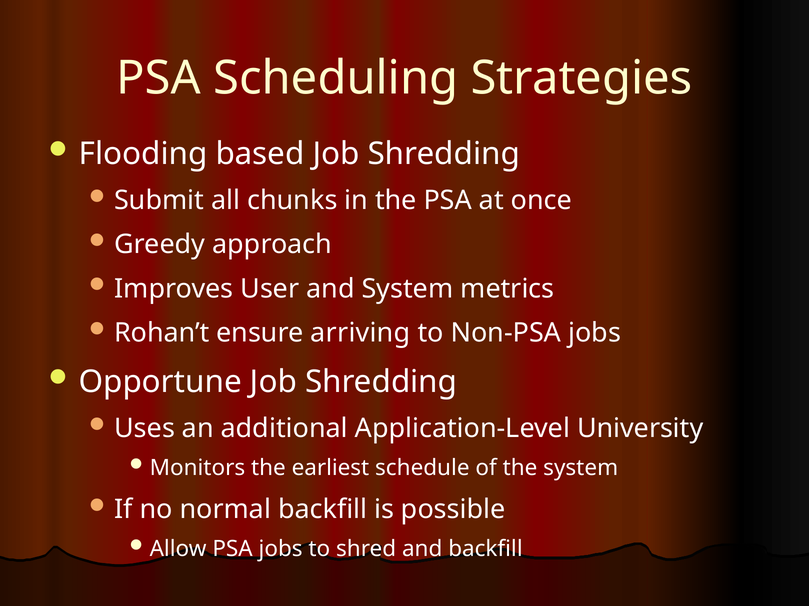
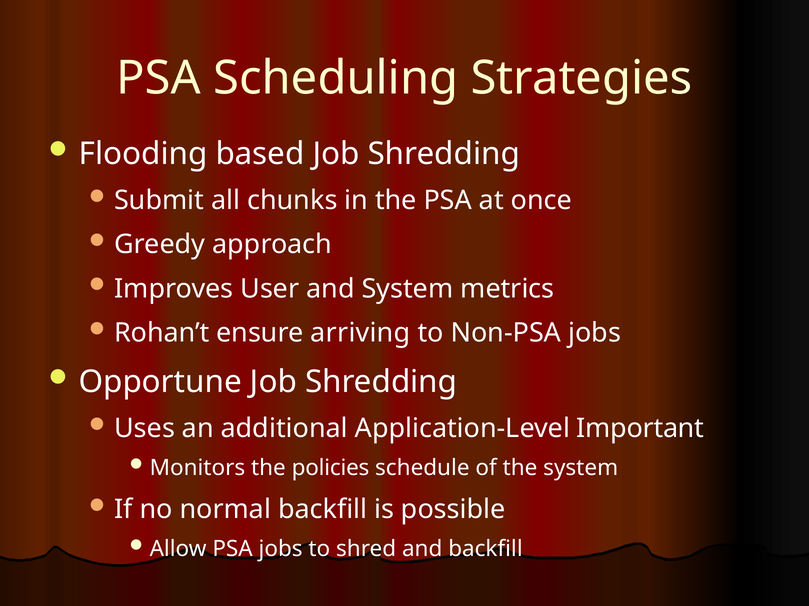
University: University -> Important
earliest: earliest -> policies
